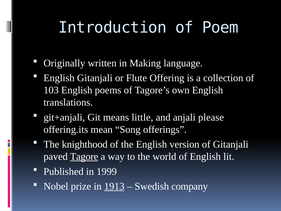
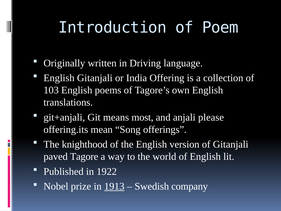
Making: Making -> Driving
Flute: Flute -> India
little: little -> most
Tagore underline: present -> none
1999: 1999 -> 1922
